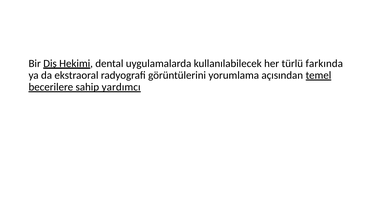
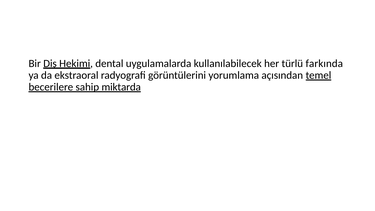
yardımcı: yardımcı -> miktarda
